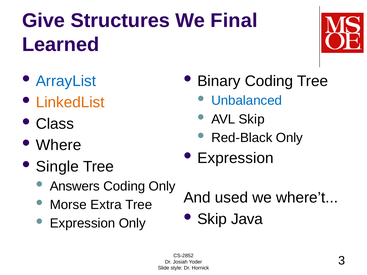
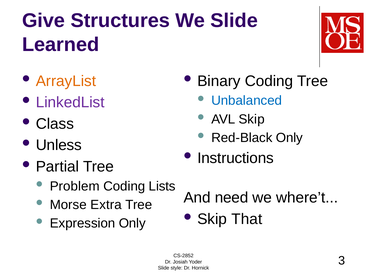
We Final: Final -> Slide
ArrayList colour: blue -> orange
LinkedList colour: orange -> purple
Where: Where -> Unless
Expression at (235, 158): Expression -> Instructions
Single: Single -> Partial
Answers: Answers -> Problem
Coding Only: Only -> Lists
used: used -> need
Java: Java -> That
